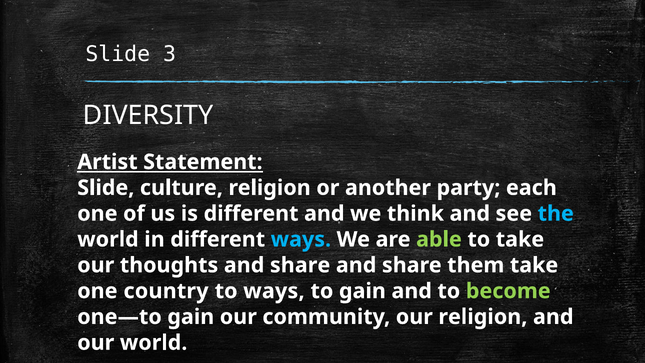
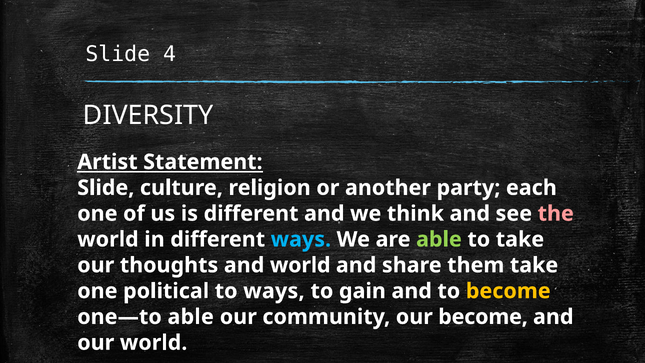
3: 3 -> 4
the colour: light blue -> pink
thoughts and share: share -> world
country: country -> political
become at (508, 291) colour: light green -> yellow
one—to gain: gain -> able
our religion: religion -> become
